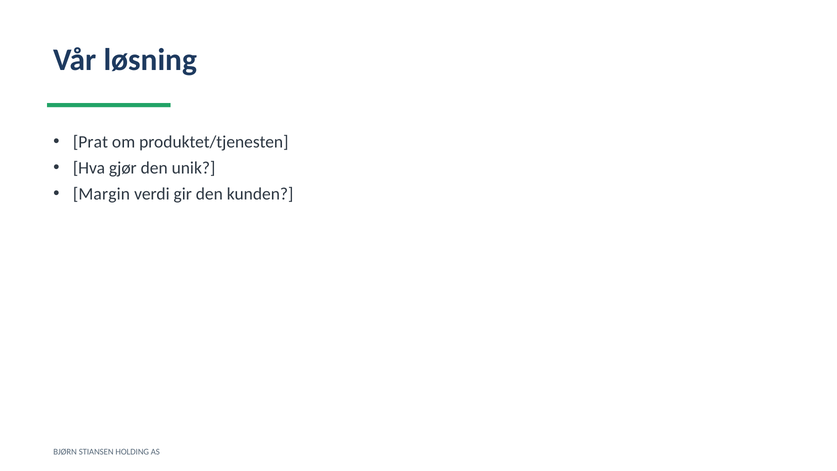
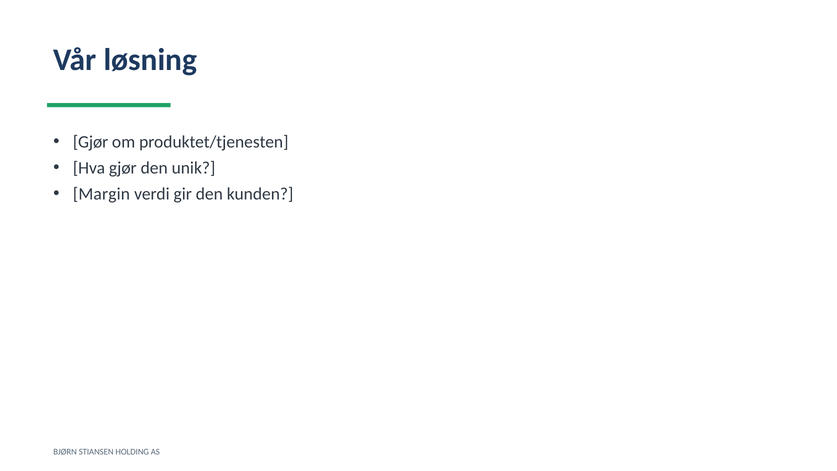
Prat at (90, 142): Prat -> Gjør
